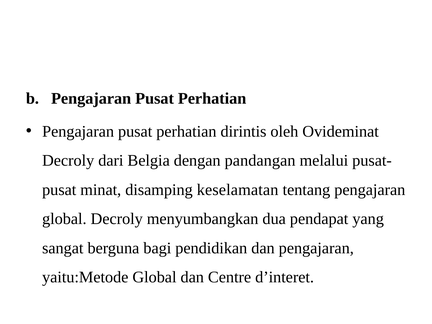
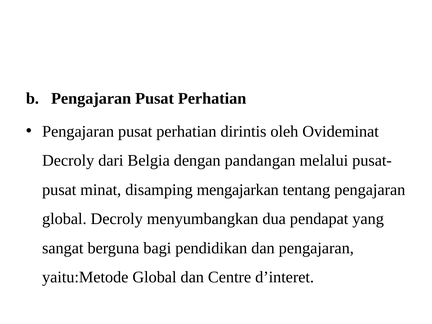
keselamatan: keselamatan -> mengajarkan
